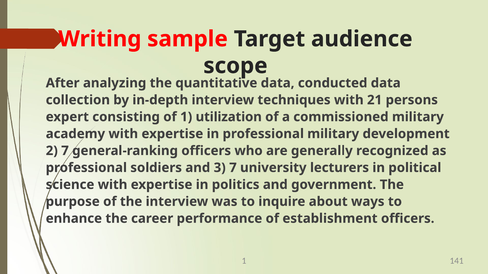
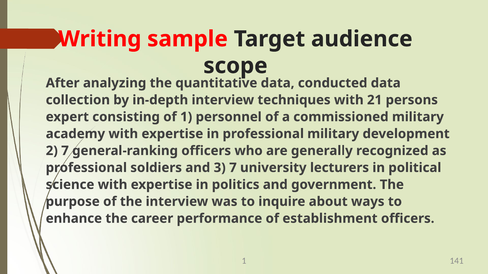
utilization: utilization -> personnel
